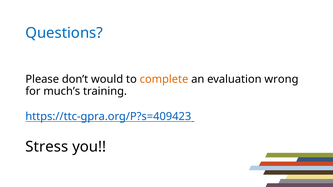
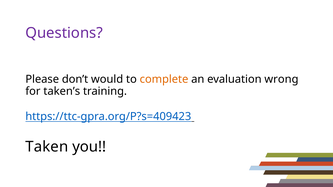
Questions colour: blue -> purple
much’s: much’s -> taken’s
Stress: Stress -> Taken
